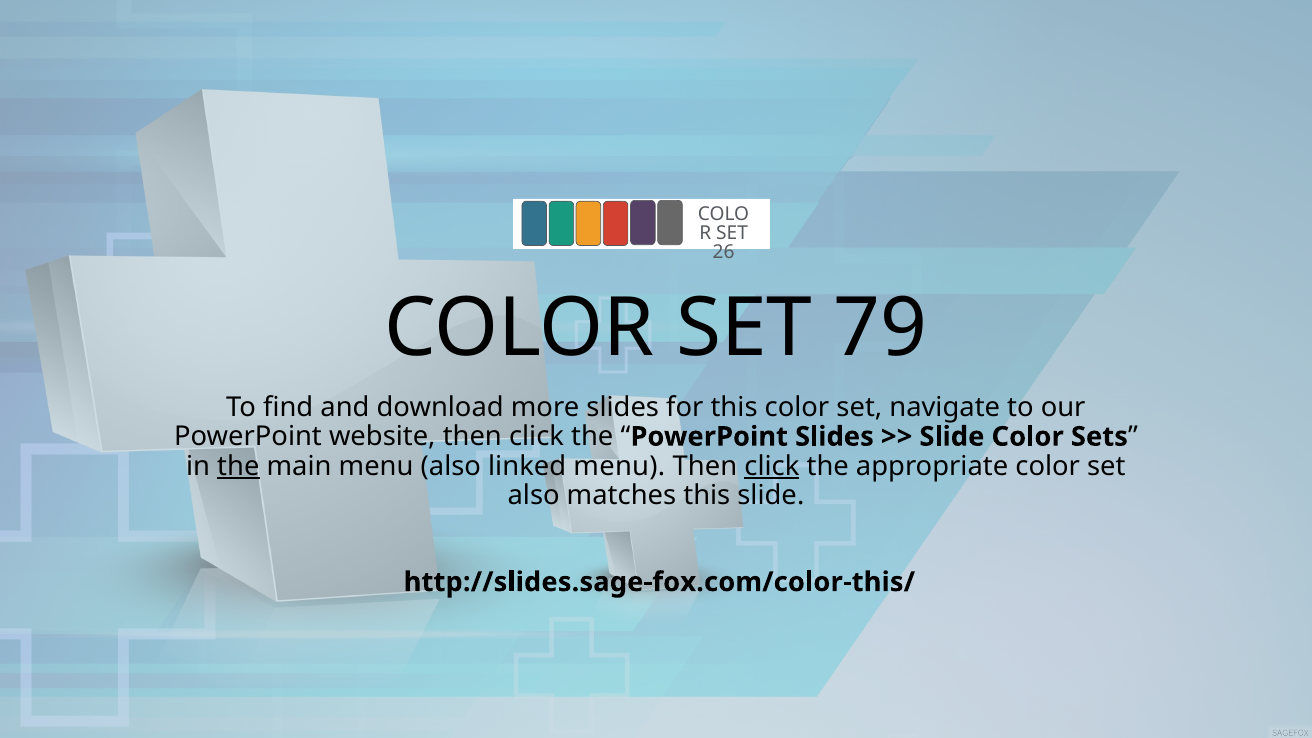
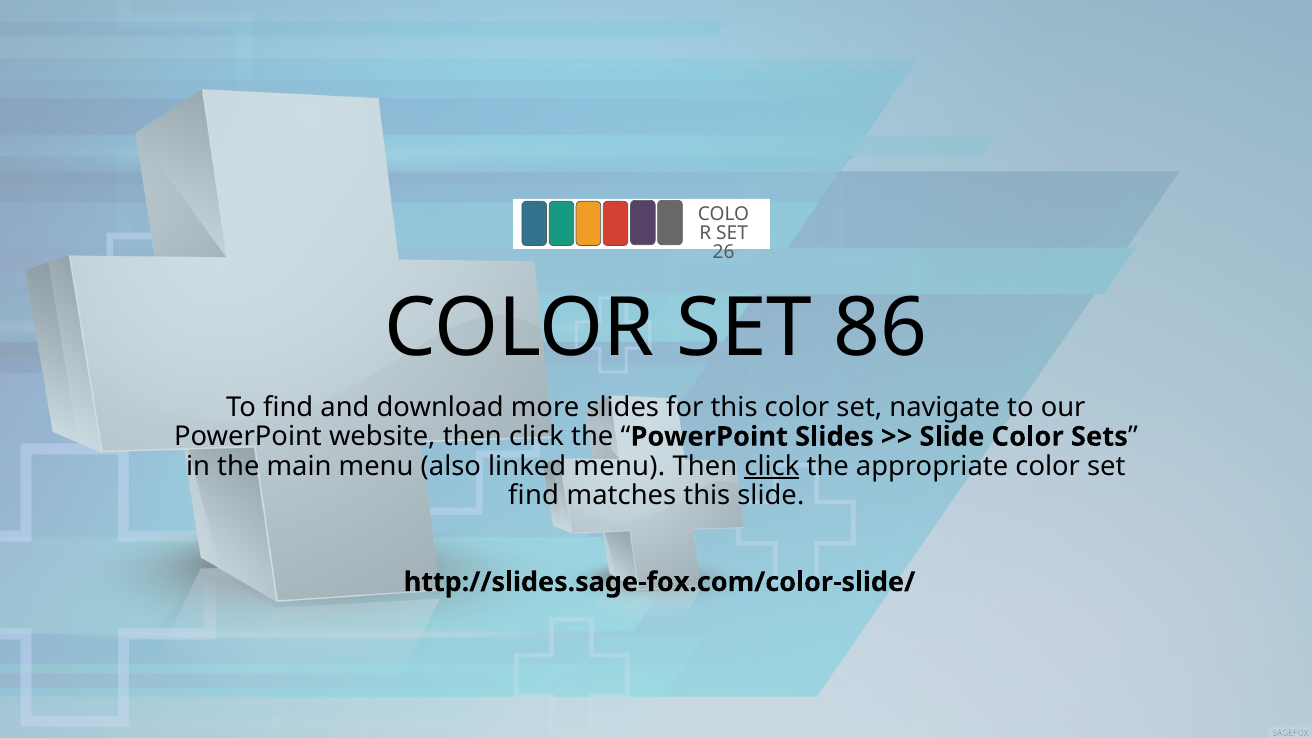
79: 79 -> 86
the at (238, 466) underline: present -> none
also at (534, 496): also -> find
http://slides.sage-fox.com/color-this/: http://slides.sage-fox.com/color-this/ -> http://slides.sage-fox.com/color-slide/
